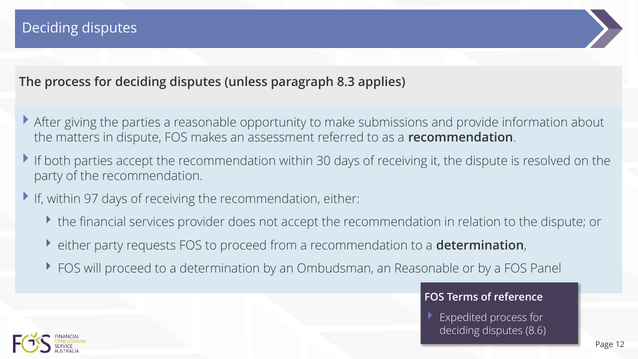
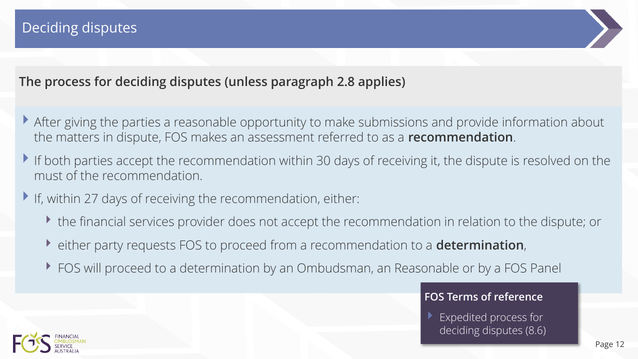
8.3: 8.3 -> 2.8
party at (48, 176): party -> must
97: 97 -> 27
